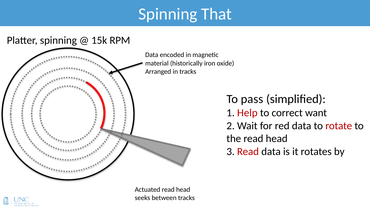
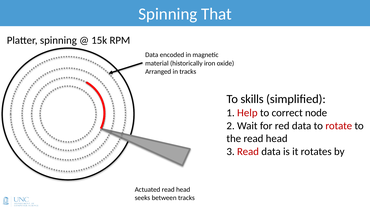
pass: pass -> skills
want: want -> node
